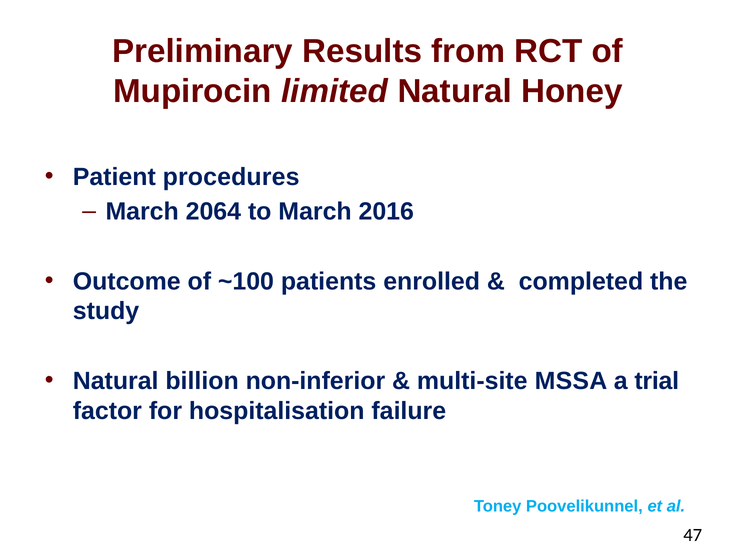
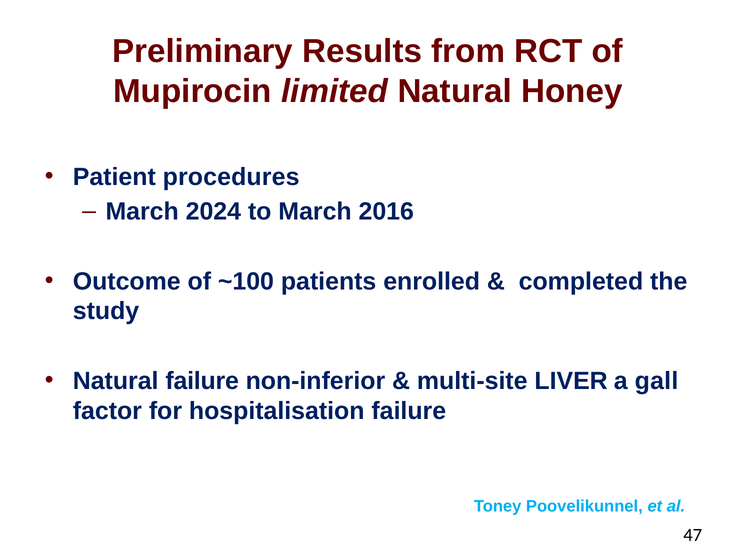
2064: 2064 -> 2024
Natural billion: billion -> failure
MSSA: MSSA -> LIVER
trial: trial -> gall
